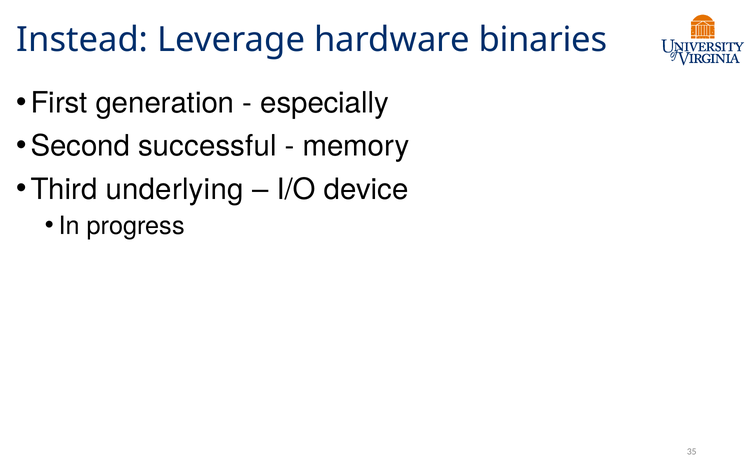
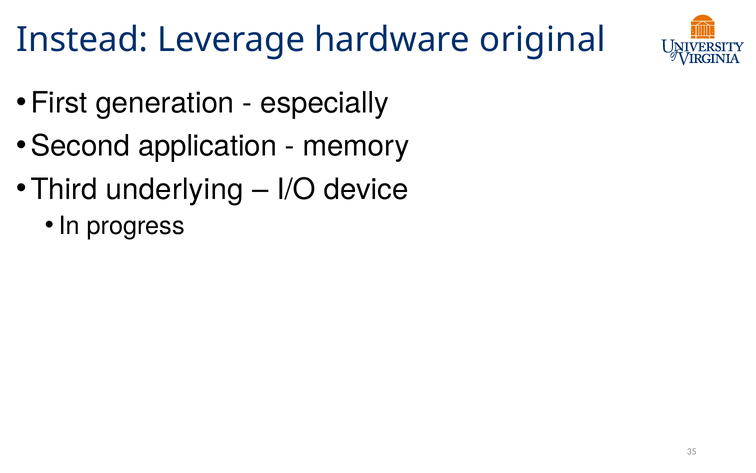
binaries: binaries -> original
successful: successful -> application
